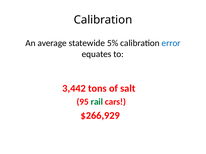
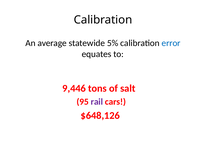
3,442: 3,442 -> 9,446
rail colour: green -> purple
$266,929: $266,929 -> $648,126
